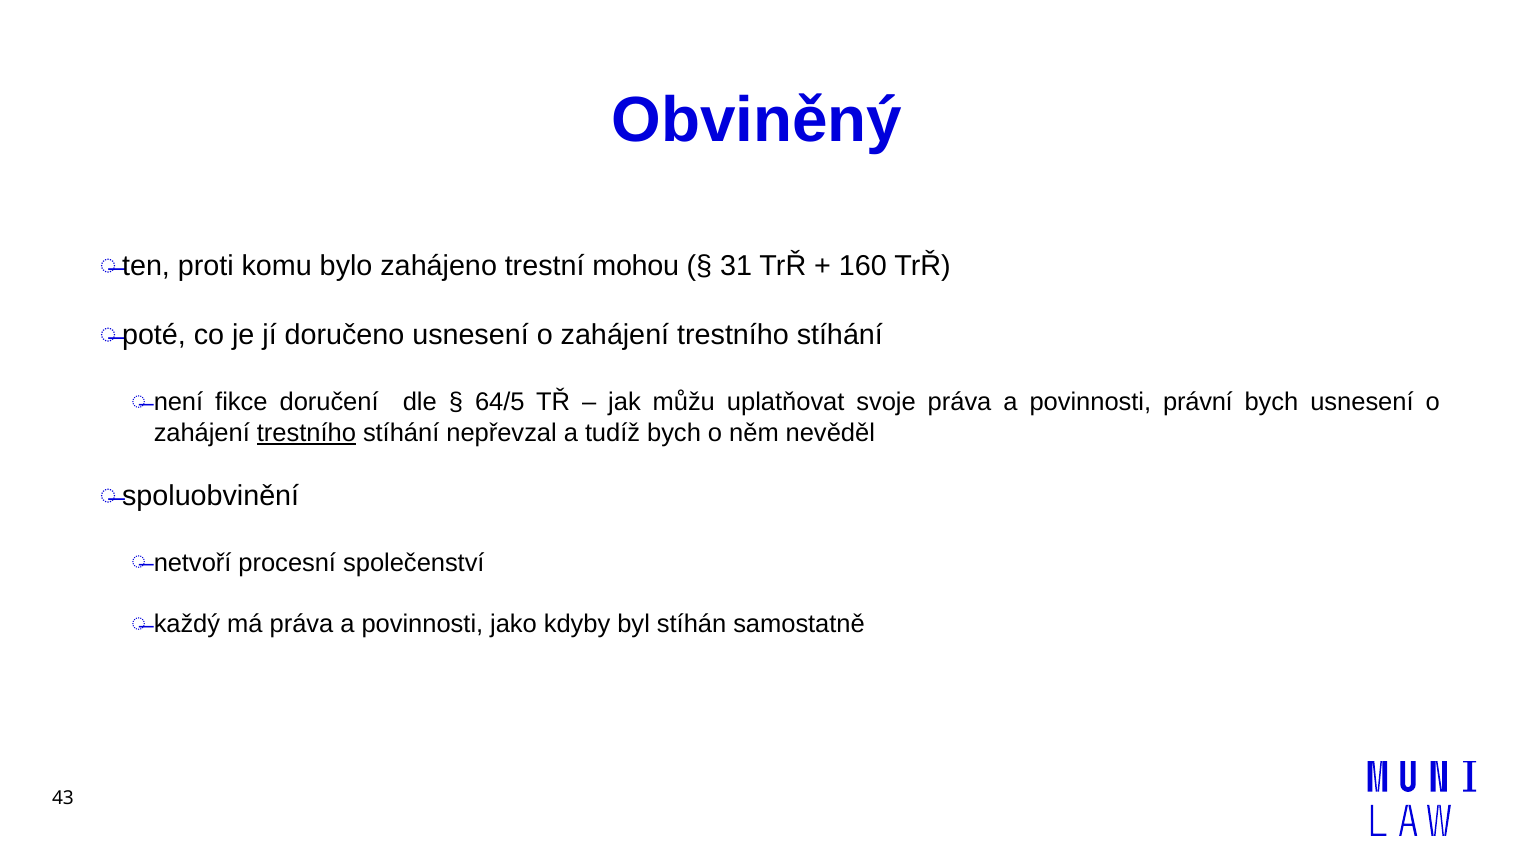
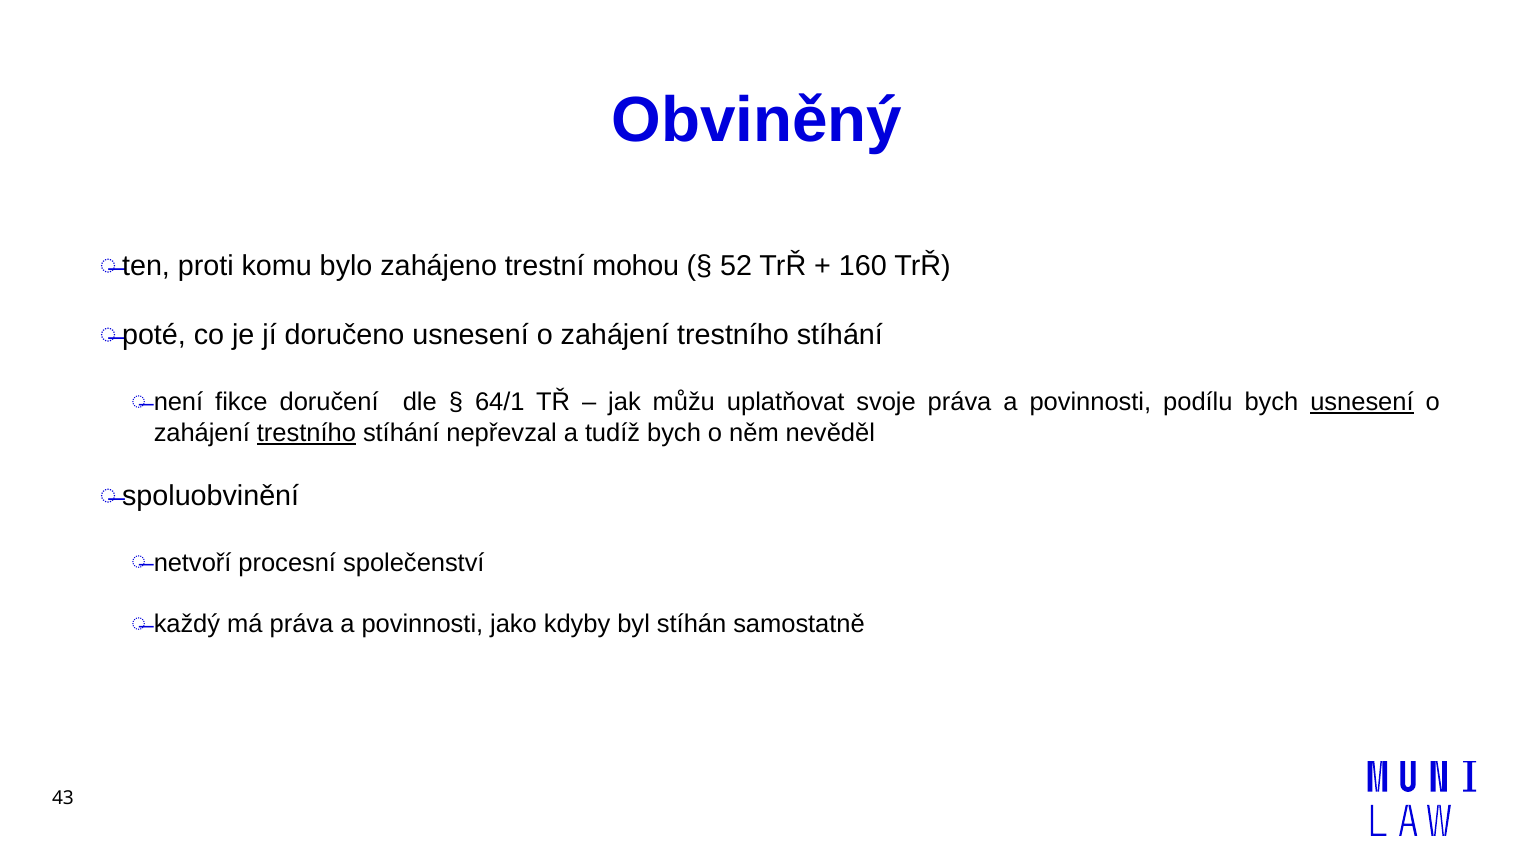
31: 31 -> 52
64/5: 64/5 -> 64/1
právní: právní -> podílu
usnesení at (1362, 402) underline: none -> present
